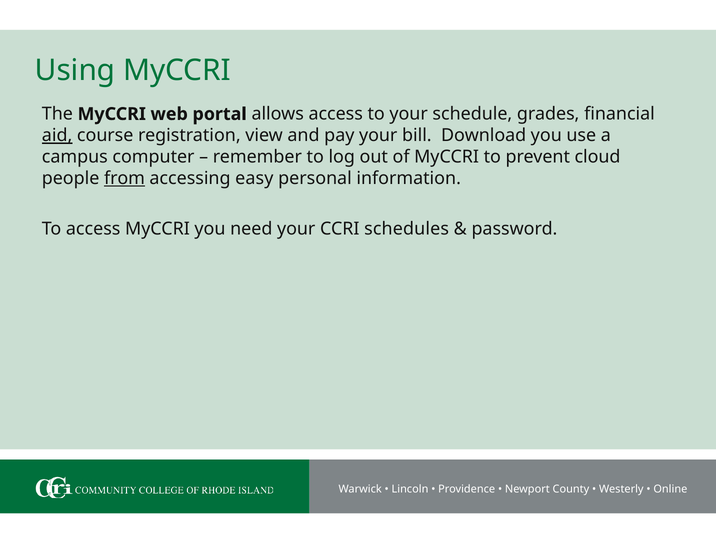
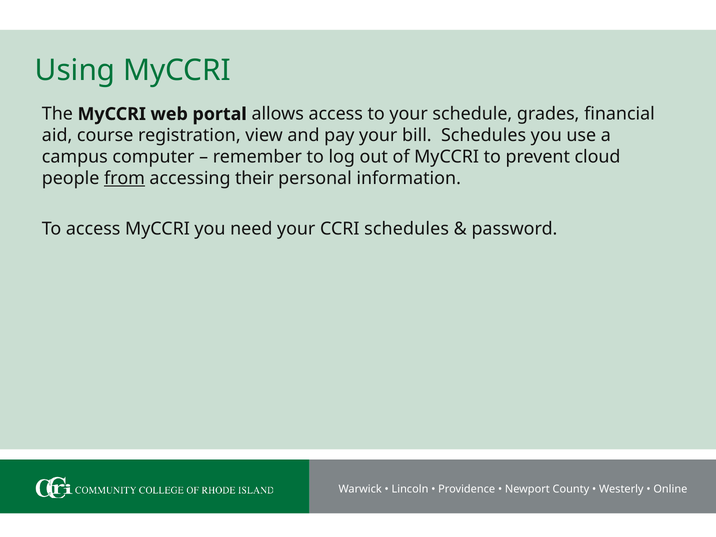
aid underline: present -> none
bill Download: Download -> Schedules
easy: easy -> their
